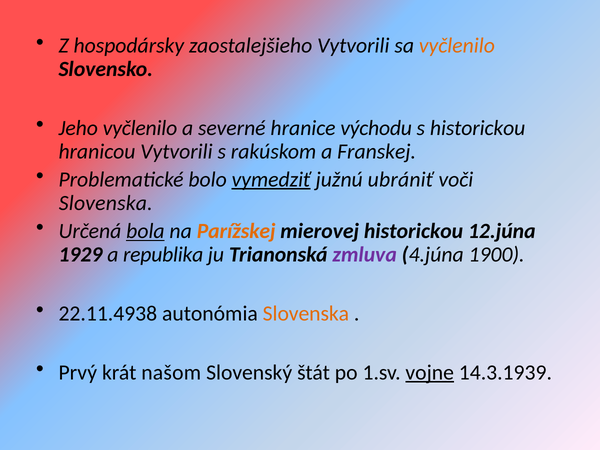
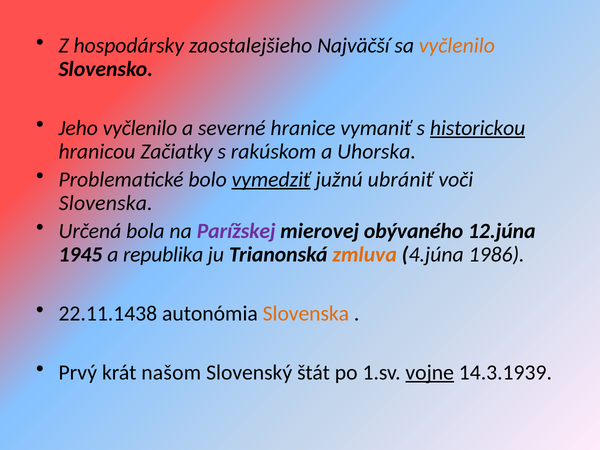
zaostalejšieho Vytvorili: Vytvorili -> Najväčší
východu: východu -> vymaniť
historickou at (478, 128) underline: none -> present
hranicou Vytvorili: Vytvorili -> Začiatky
Franskej: Franskej -> Uhorska
bola underline: present -> none
Parížskej colour: orange -> purple
mierovej historickou: historickou -> obývaného
1929: 1929 -> 1945
zmluva colour: purple -> orange
1900: 1900 -> 1986
22.11.4938: 22.11.4938 -> 22.11.1438
